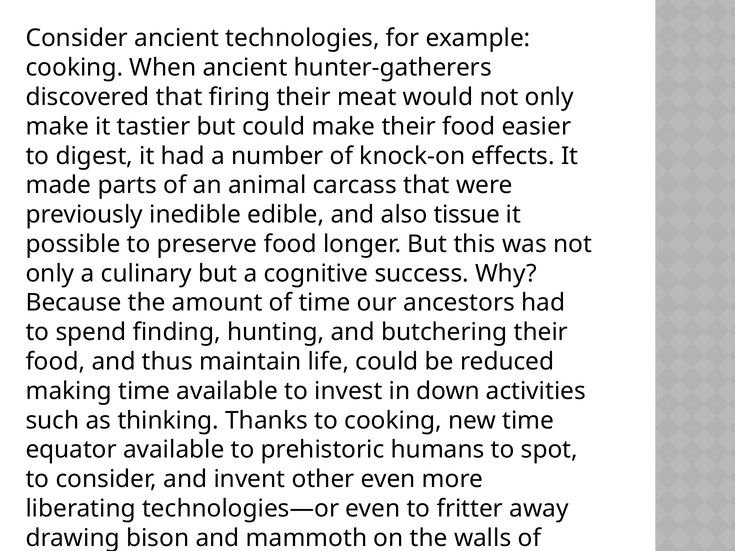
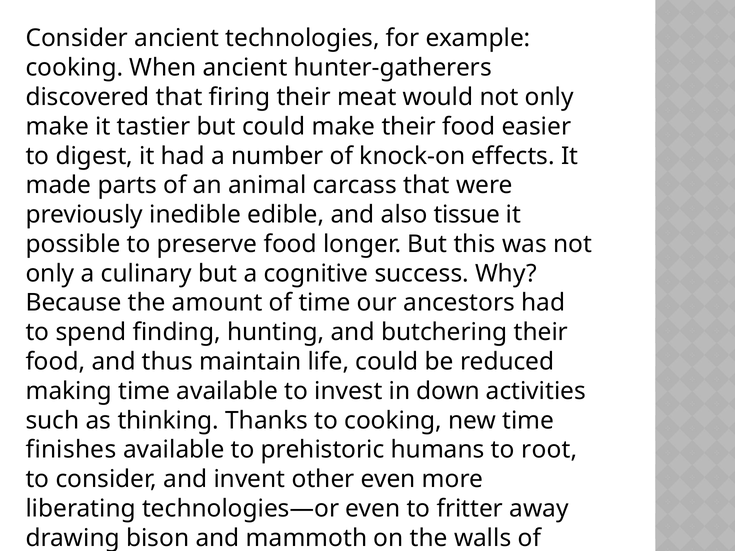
equator: equator -> finishes
spot: spot -> root
